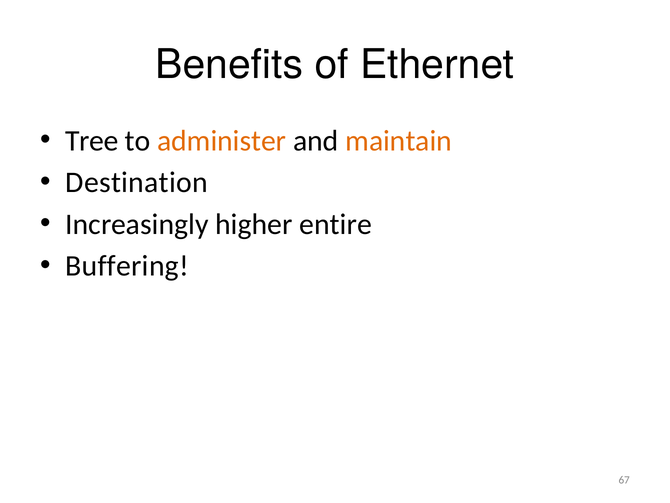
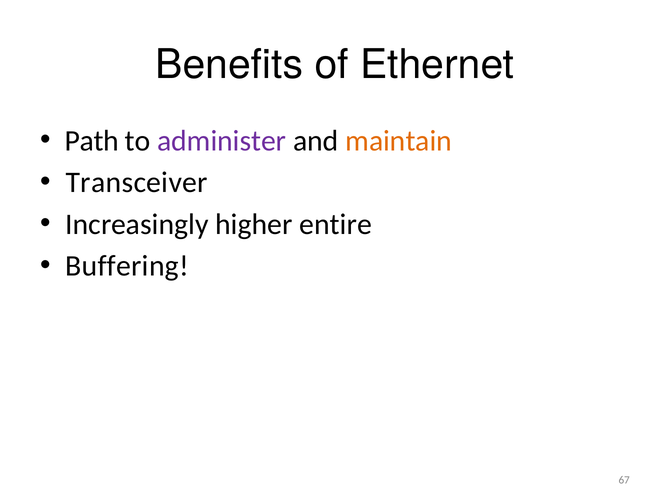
Tree: Tree -> Path
administer colour: orange -> purple
Destination: Destination -> Transceiver
